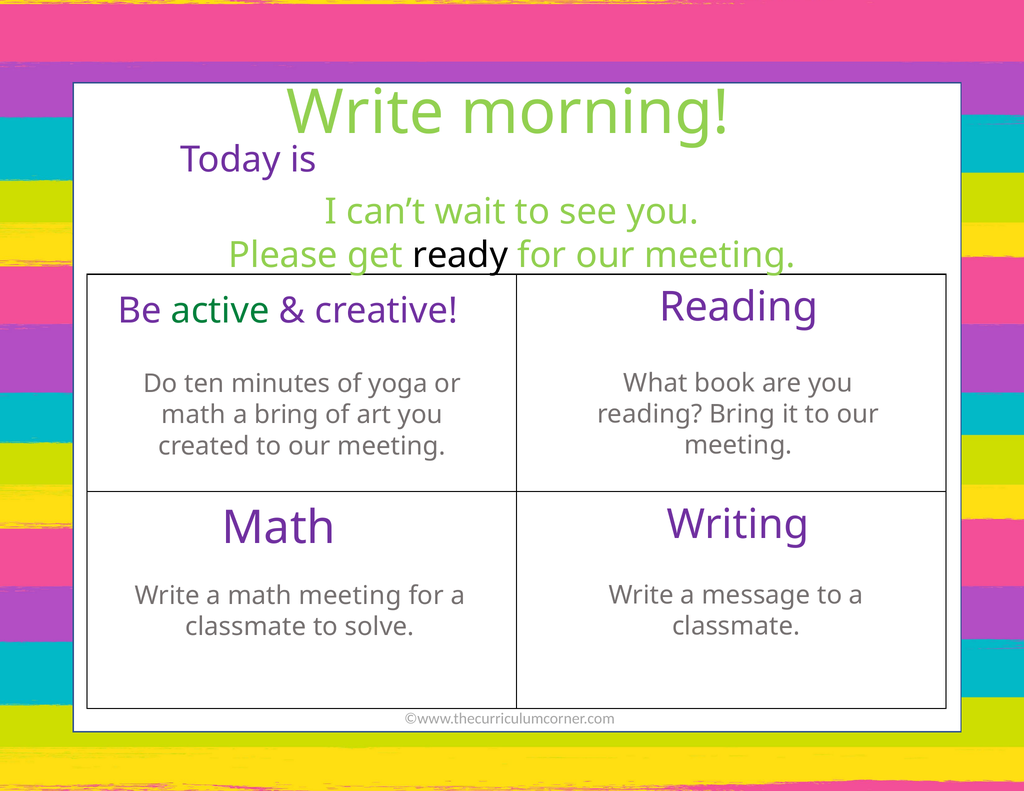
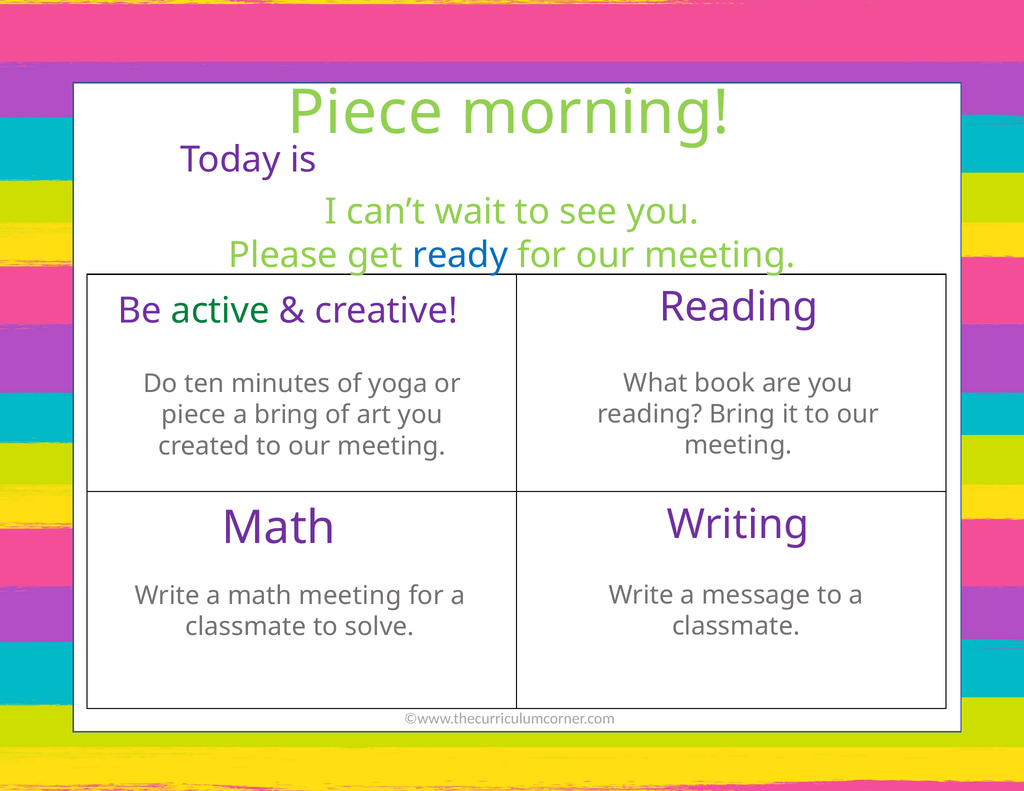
Write at (365, 113): Write -> Piece
ready colour: black -> blue
math at (193, 415): math -> piece
